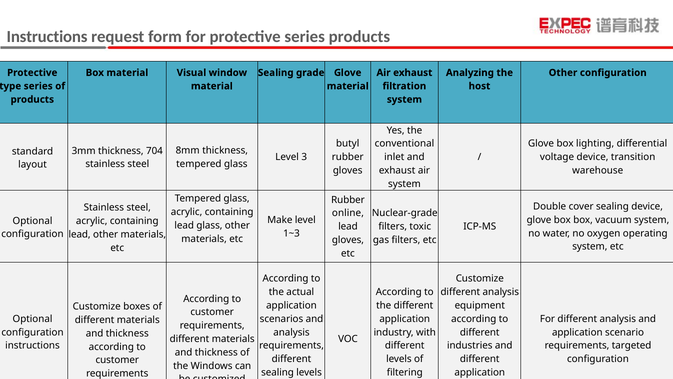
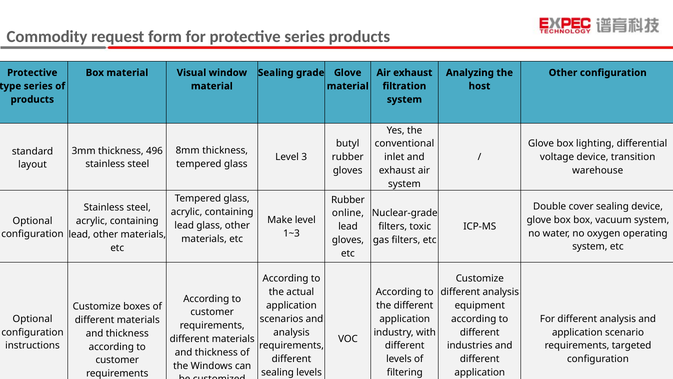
Instructions at (47, 37): Instructions -> Commodity
704: 704 -> 496
